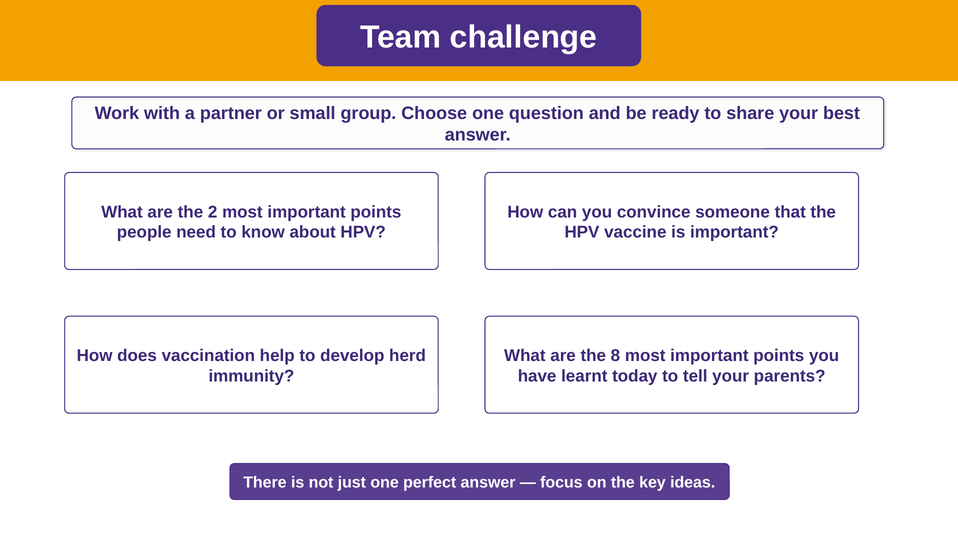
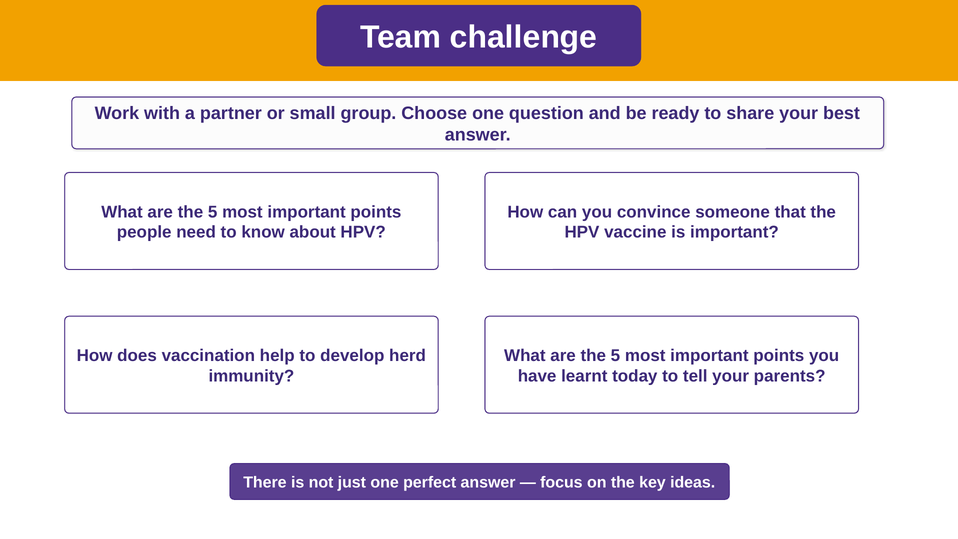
2 at (213, 212): 2 -> 5
8 at (615, 356): 8 -> 5
